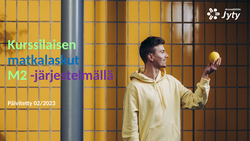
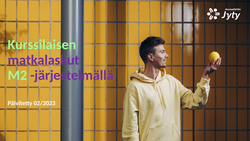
matkalaskut colour: blue -> purple
